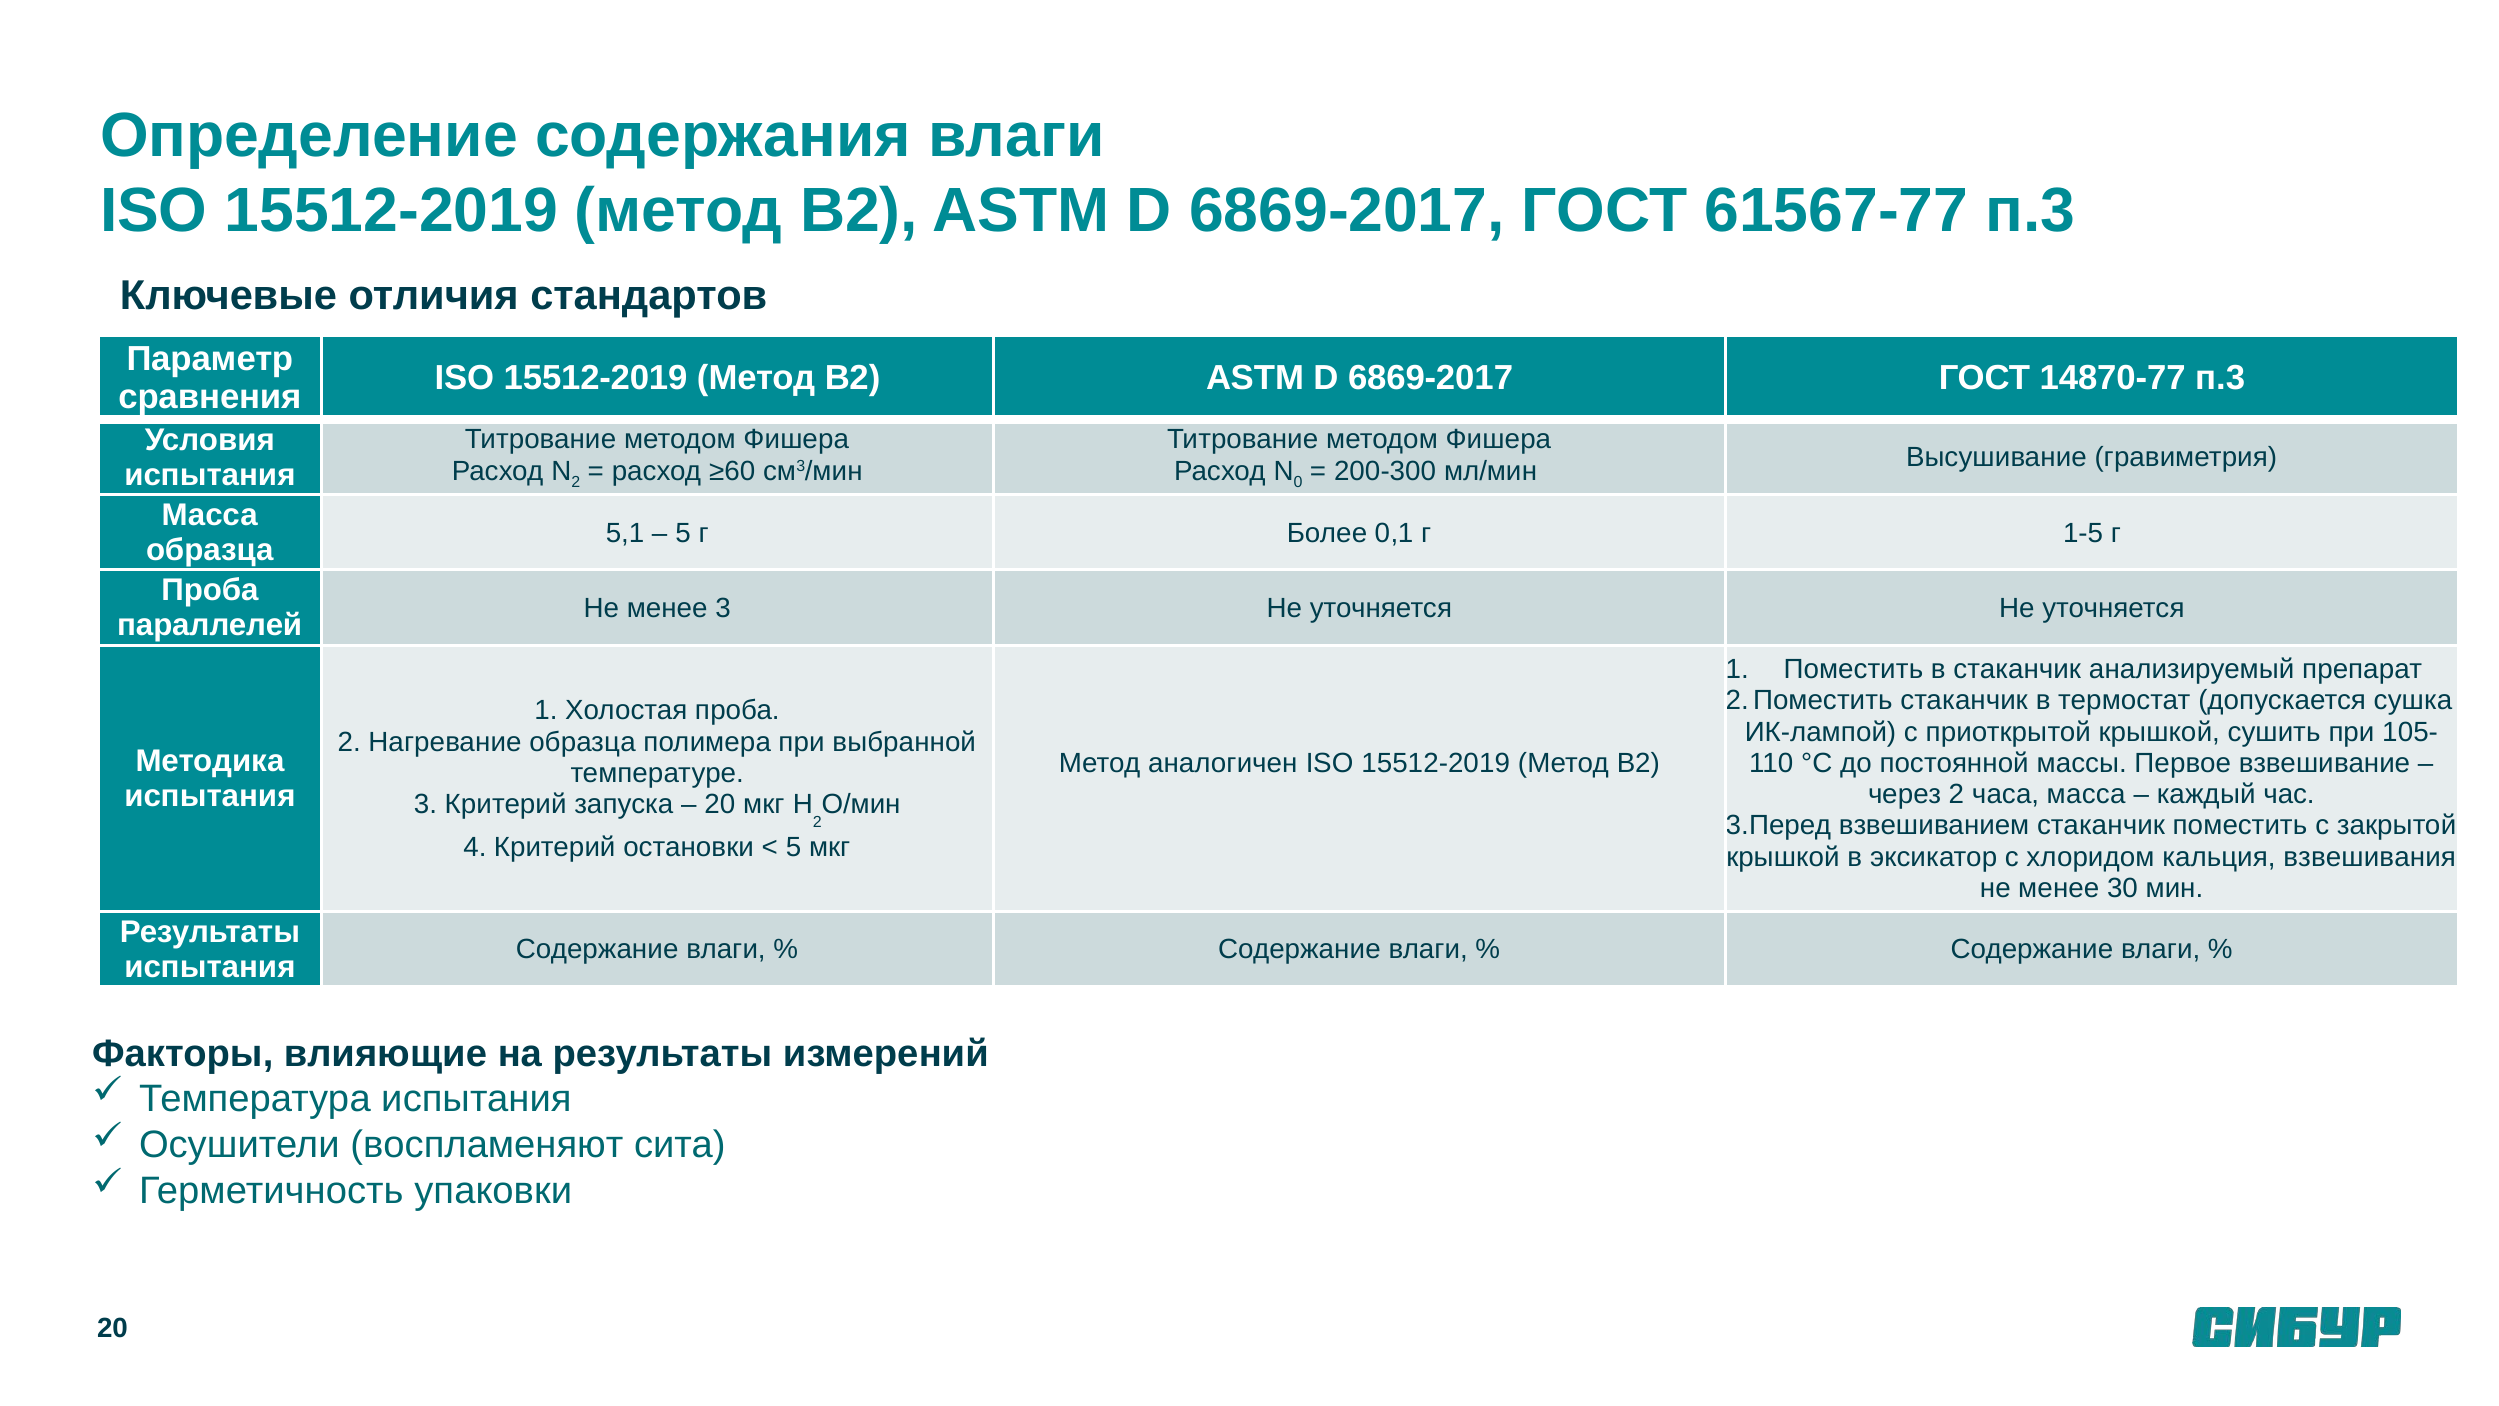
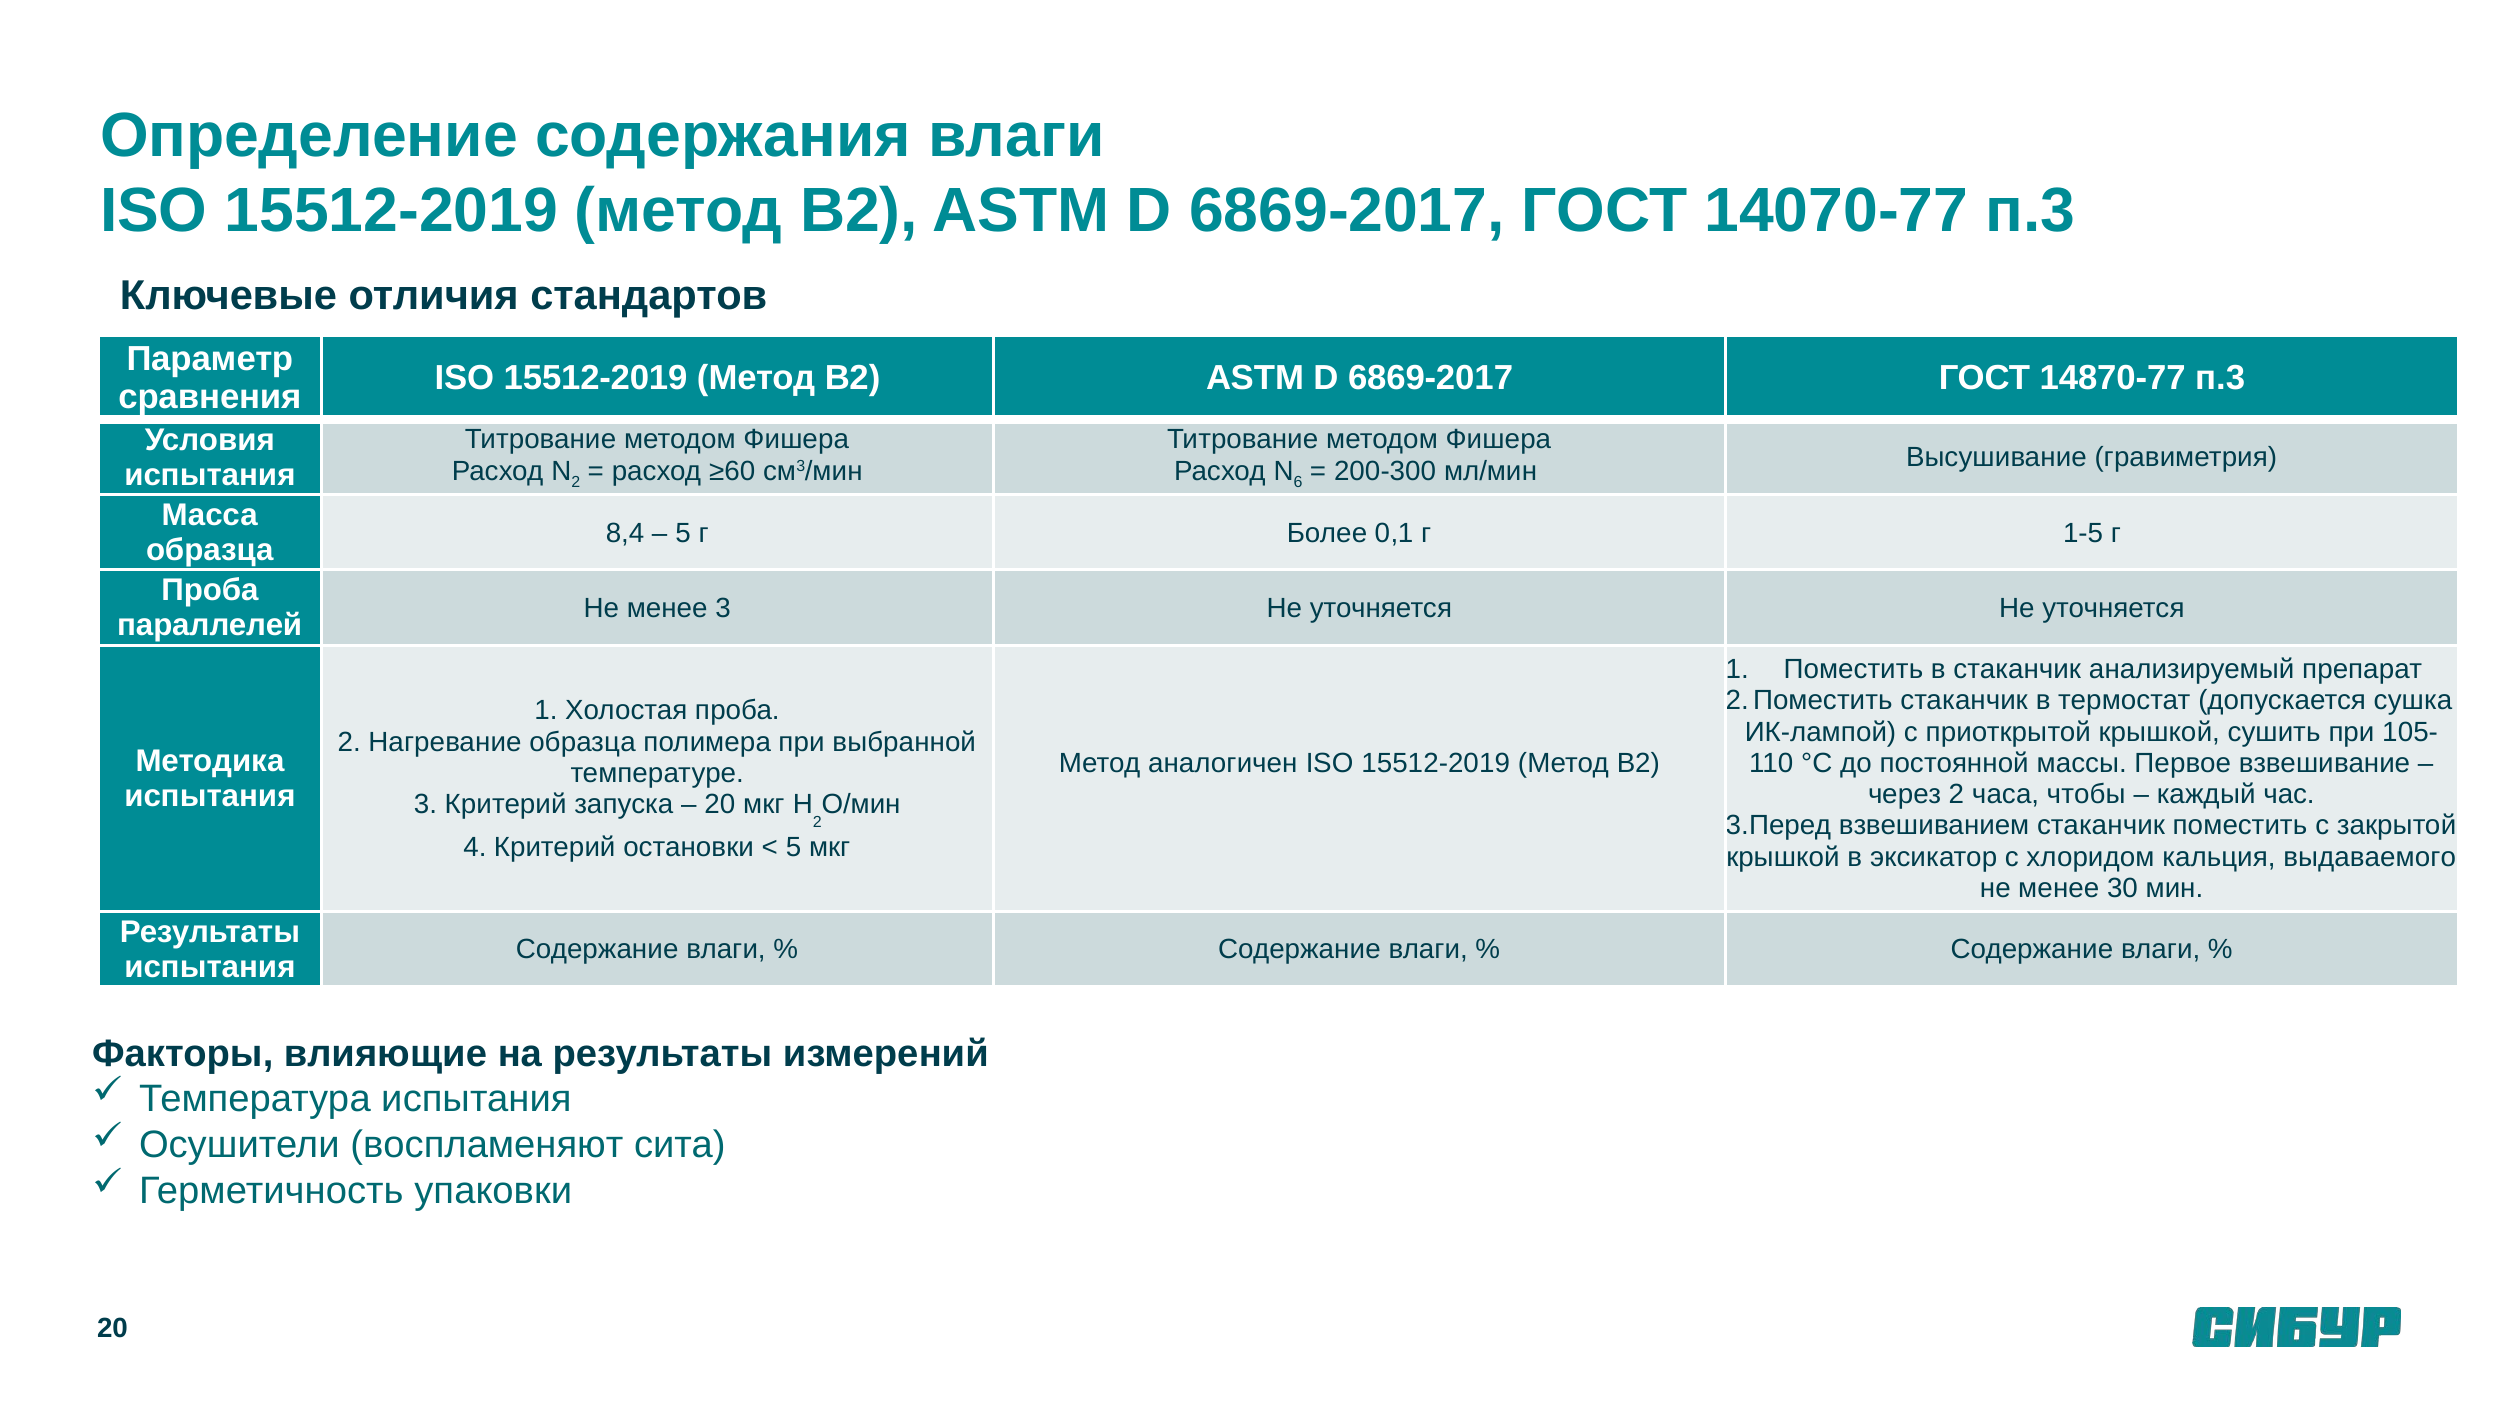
61567-77: 61567-77 -> 14070-77
0: 0 -> 6
5,1: 5,1 -> 8,4
часа масса: масса -> чтобы
взвешивания: взвешивания -> выдаваемого
